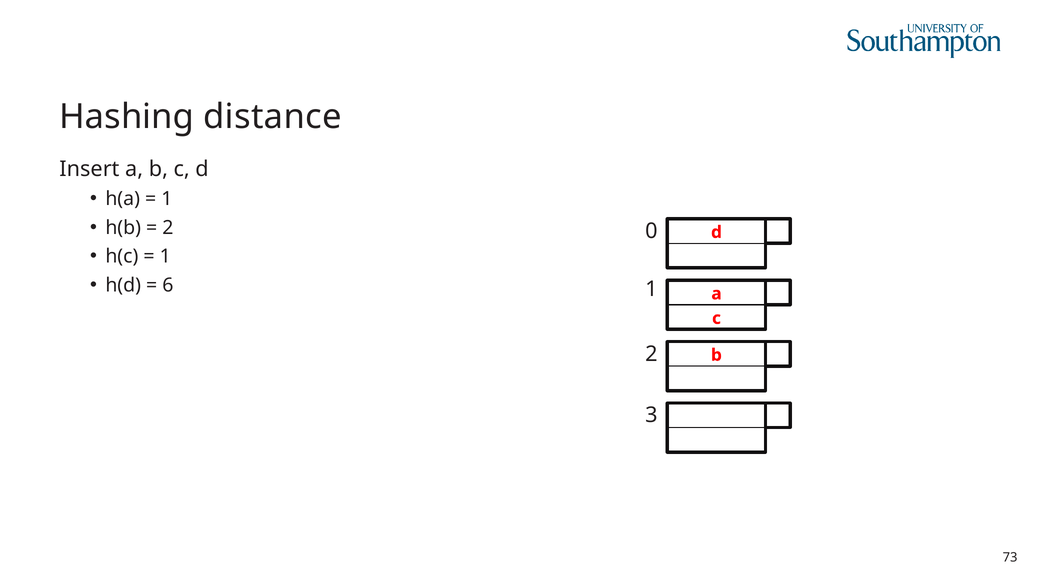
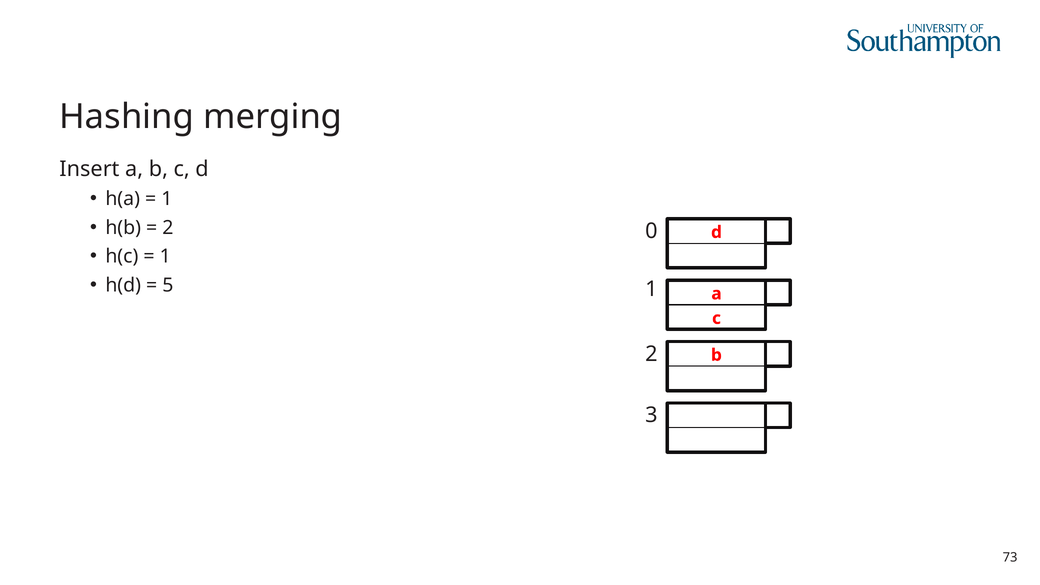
distance: distance -> merging
6: 6 -> 5
